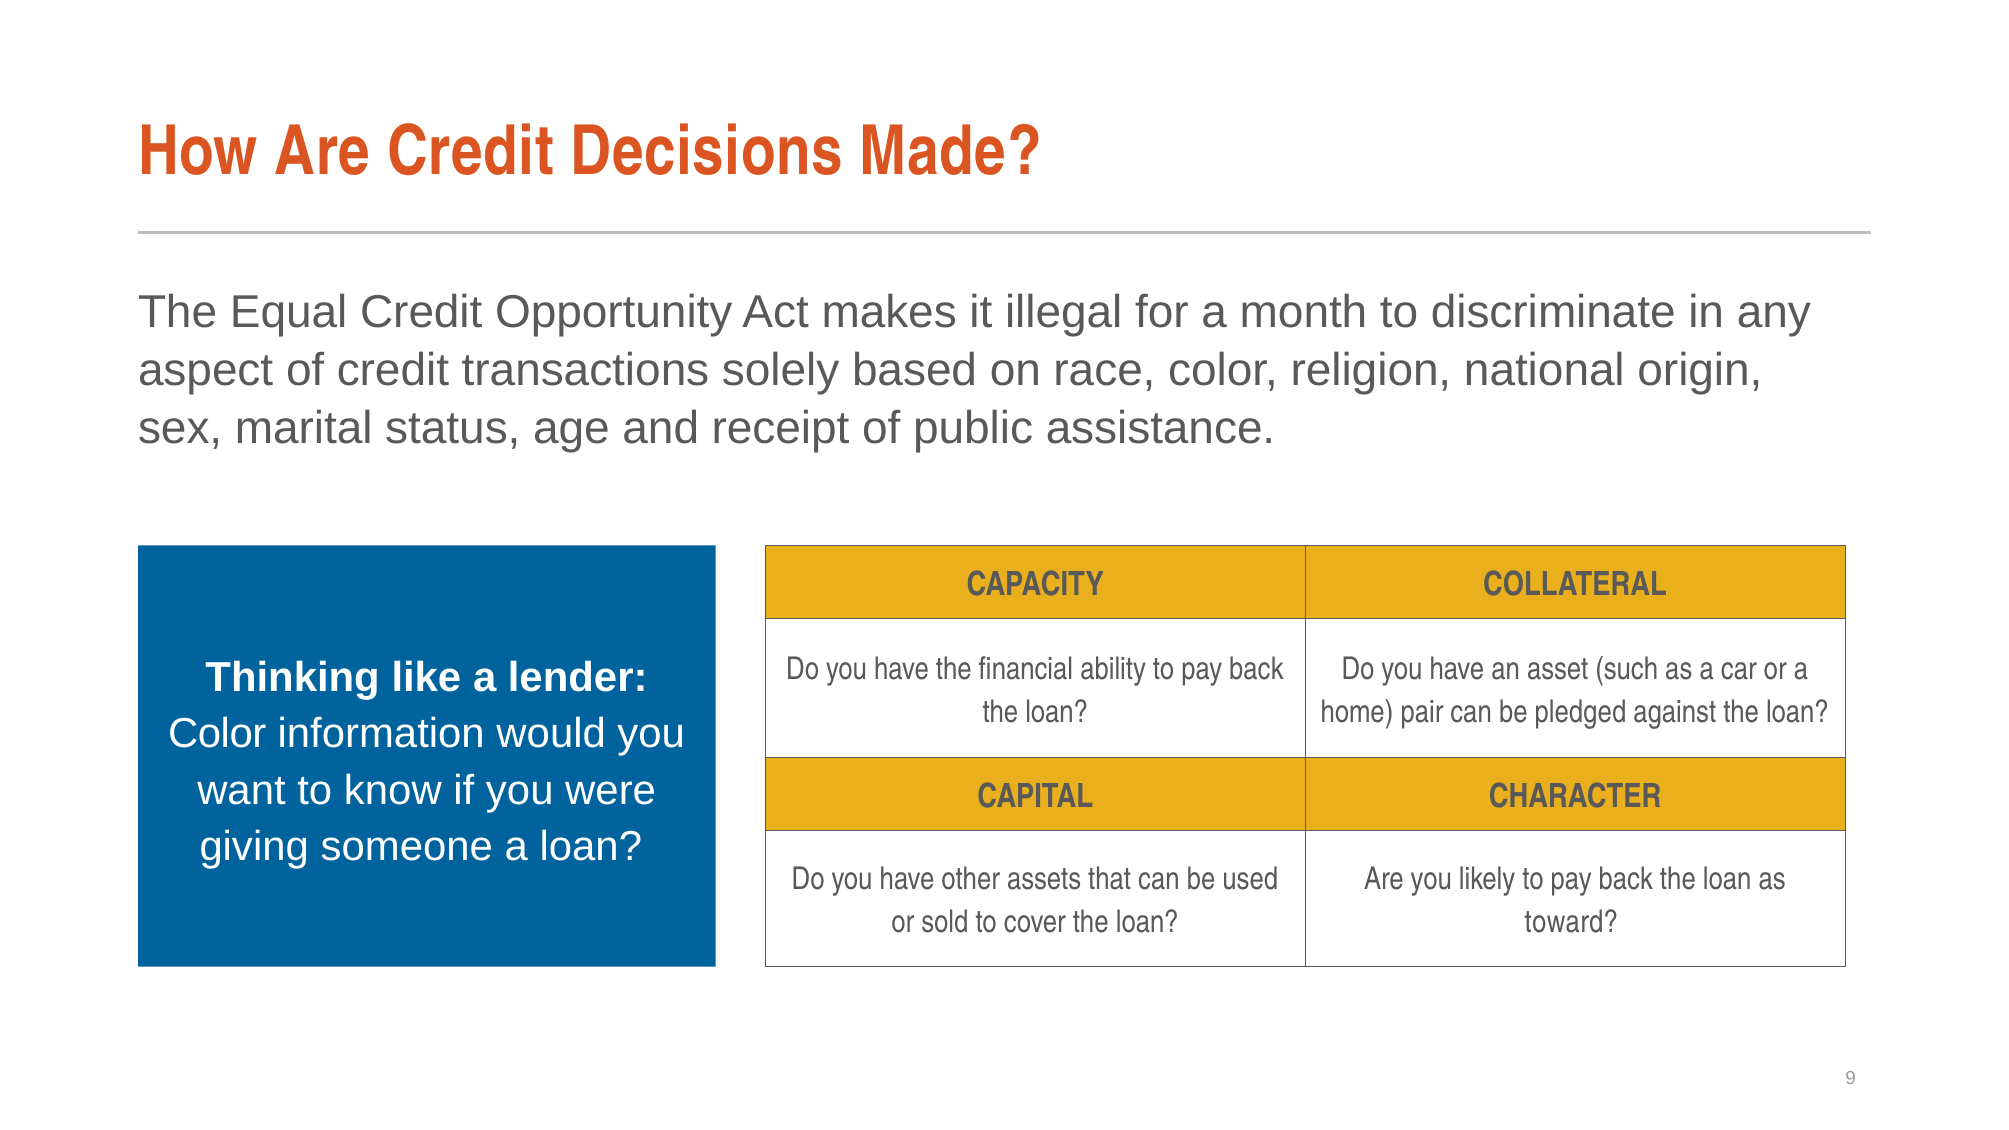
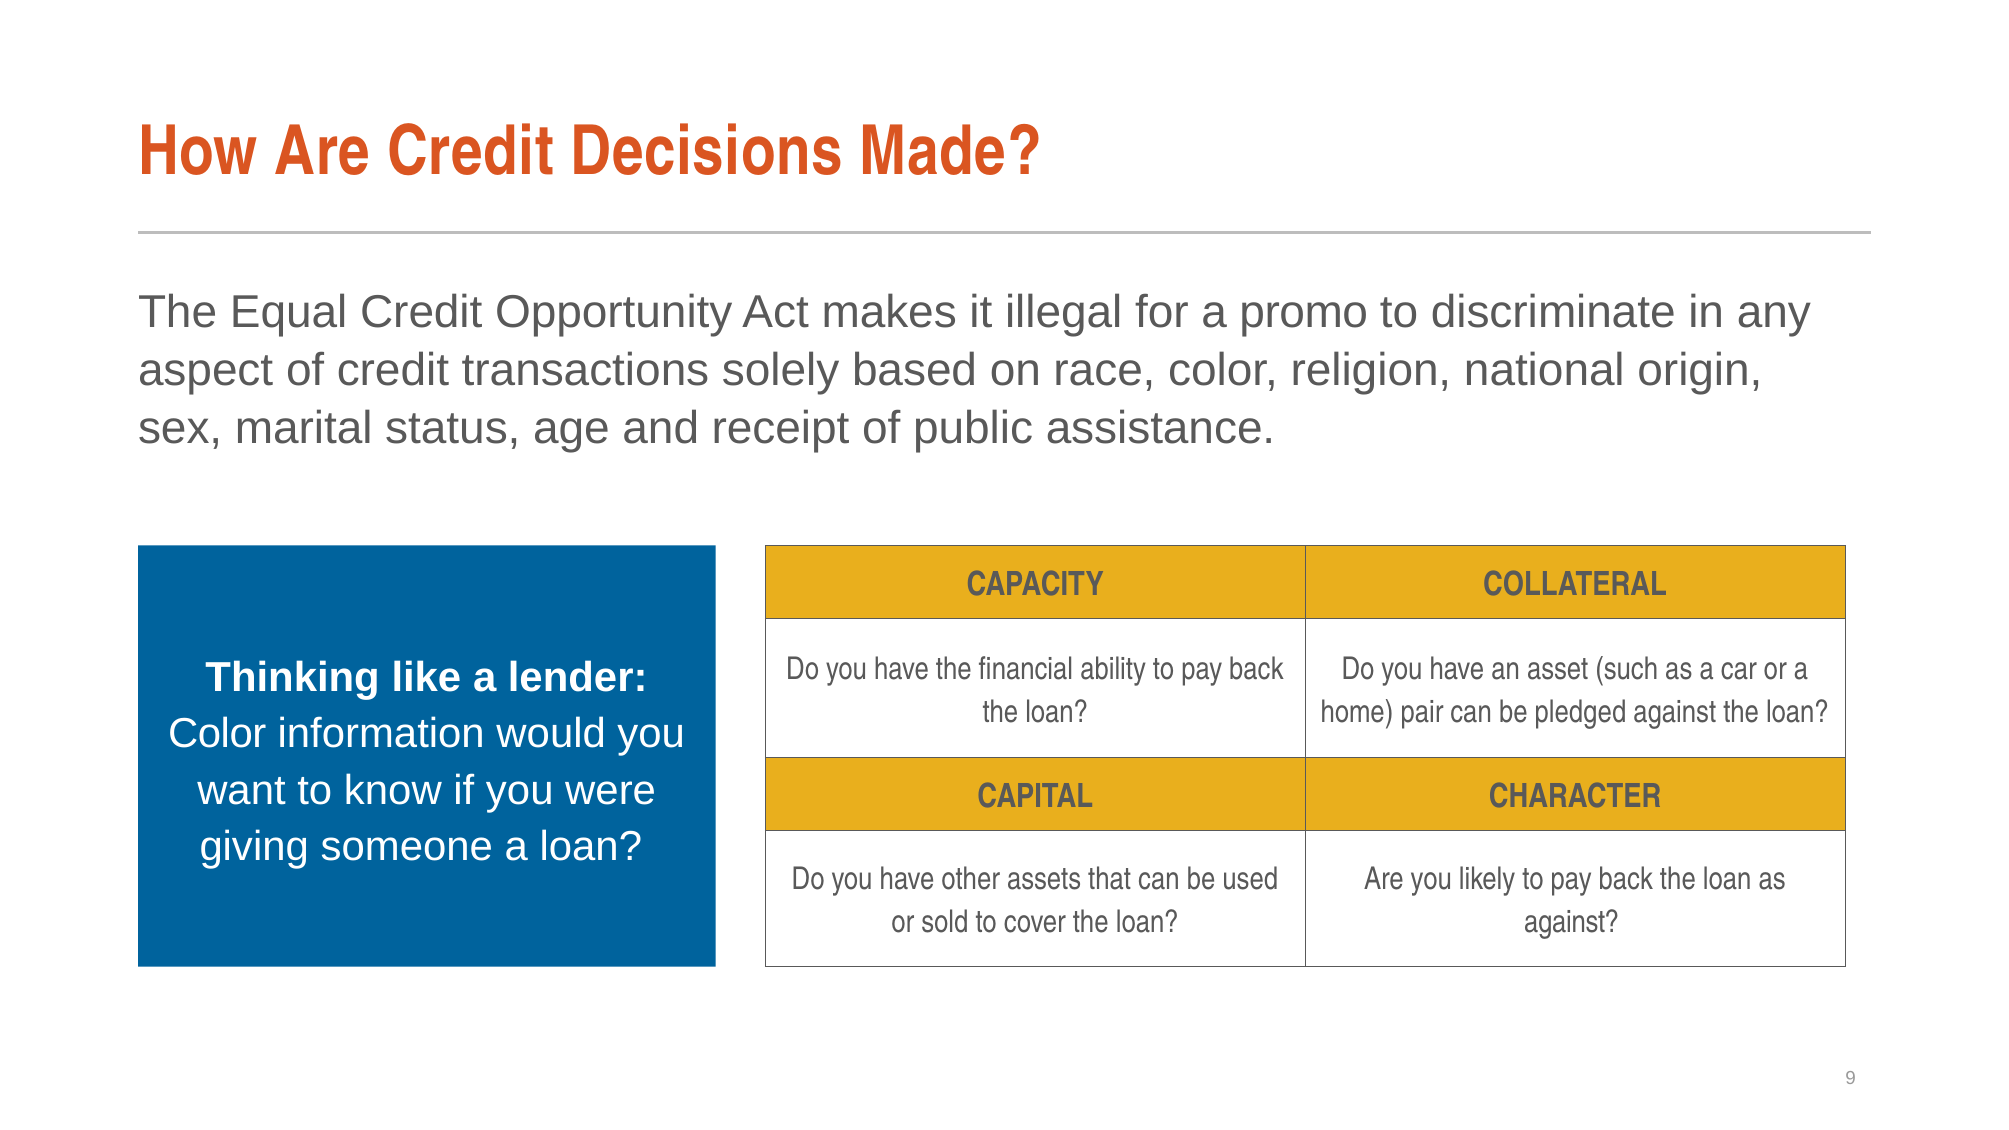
month: month -> promo
toward at (1571, 922): toward -> against
